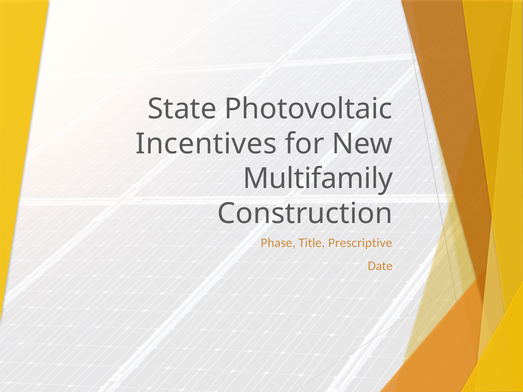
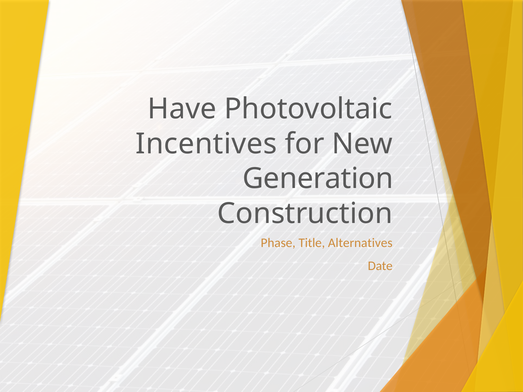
State: State -> Have
Multifamily: Multifamily -> Generation
Prescriptive: Prescriptive -> Alternatives
